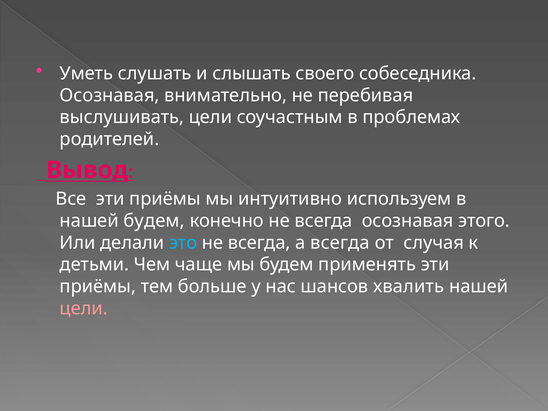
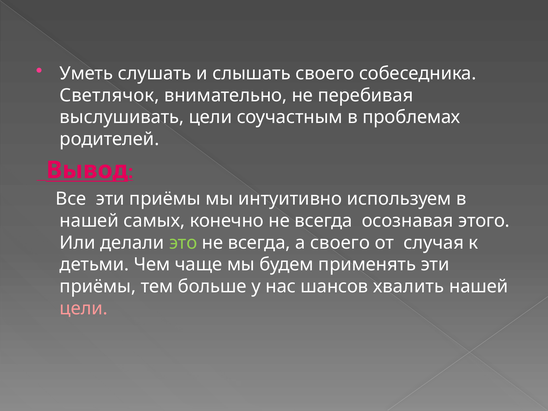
Осознавая at (110, 95): Осознавая -> Светлячок
нашей будем: будем -> самых
это colour: light blue -> light green
а всегда: всегда -> своего
